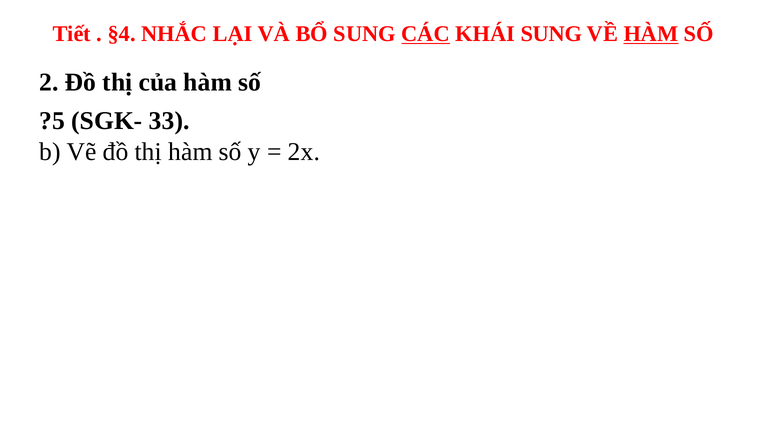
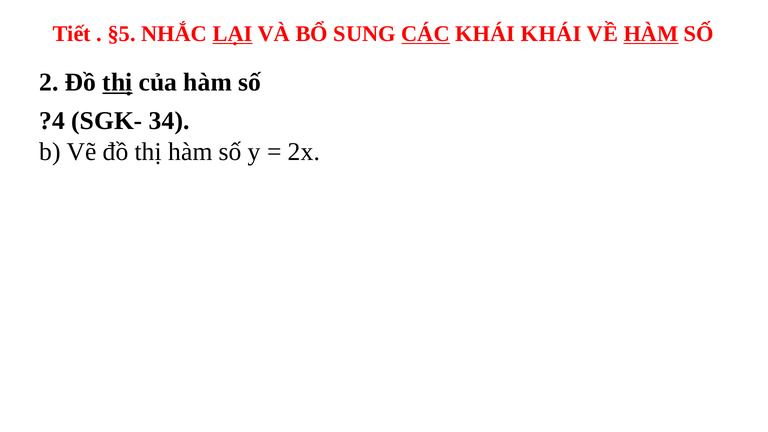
§4: §4 -> §5
LẠI underline: none -> present
KHÁI SUNG: SUNG -> KHÁI
thị at (117, 82) underline: none -> present
?5: ?5 -> ?4
33: 33 -> 34
